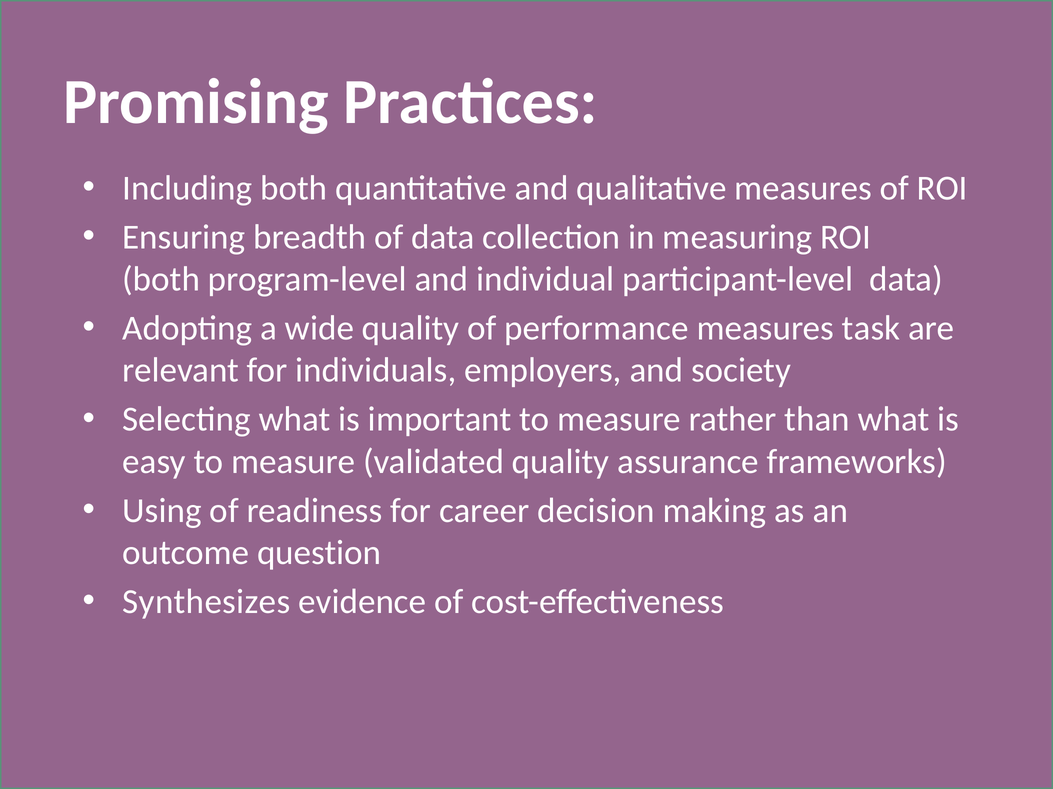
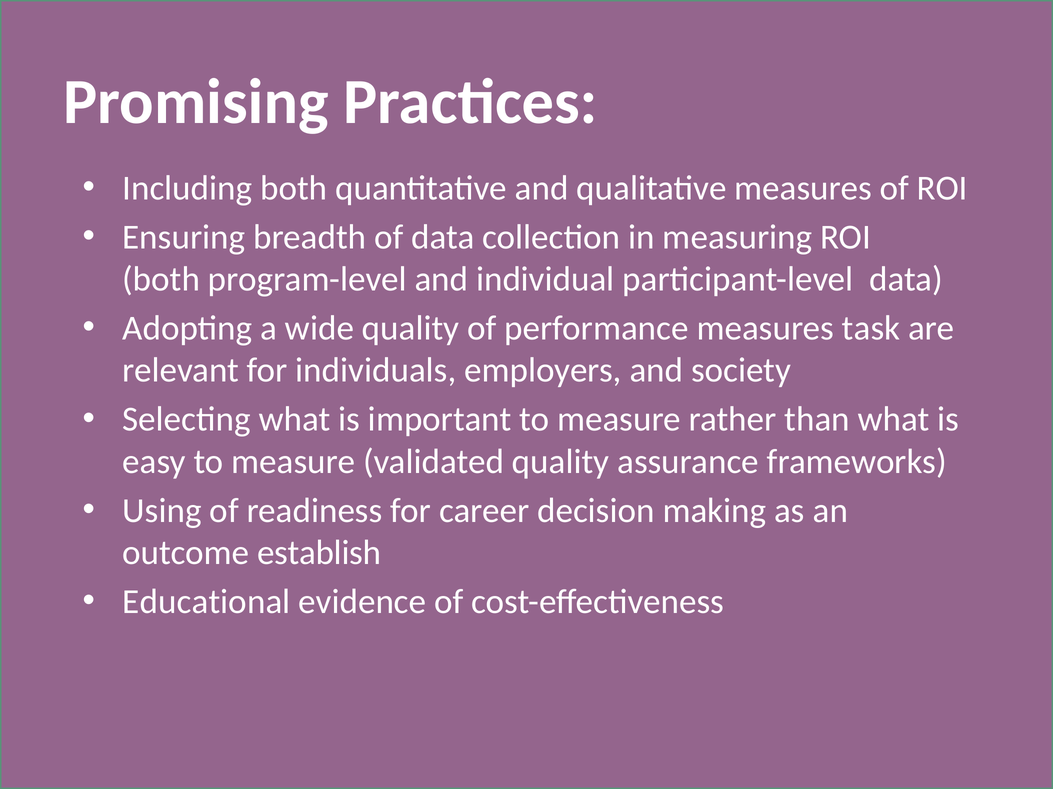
question: question -> establish
Synthesizes: Synthesizes -> Educational
